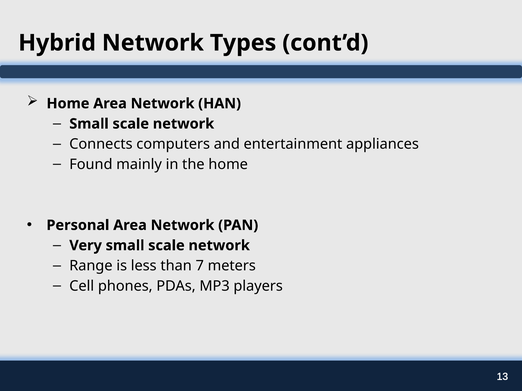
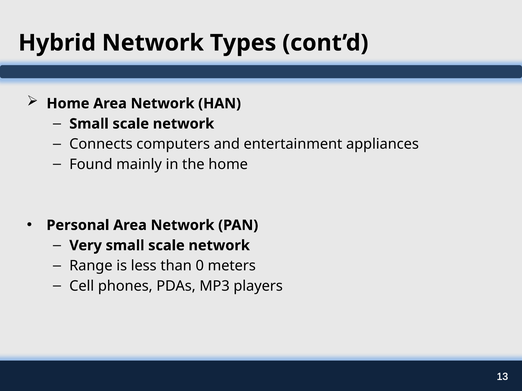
7: 7 -> 0
